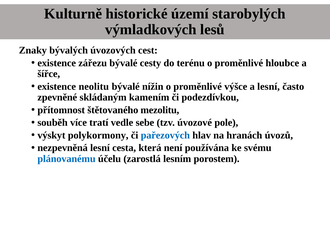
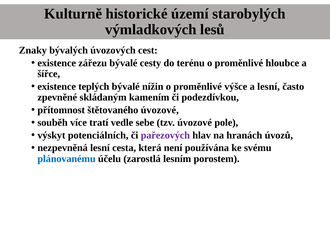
neolitu: neolitu -> teplých
štětovaného mezolitu: mezolitu -> úvozové
polykormony: polykormony -> potenciálních
pařezových colour: blue -> purple
